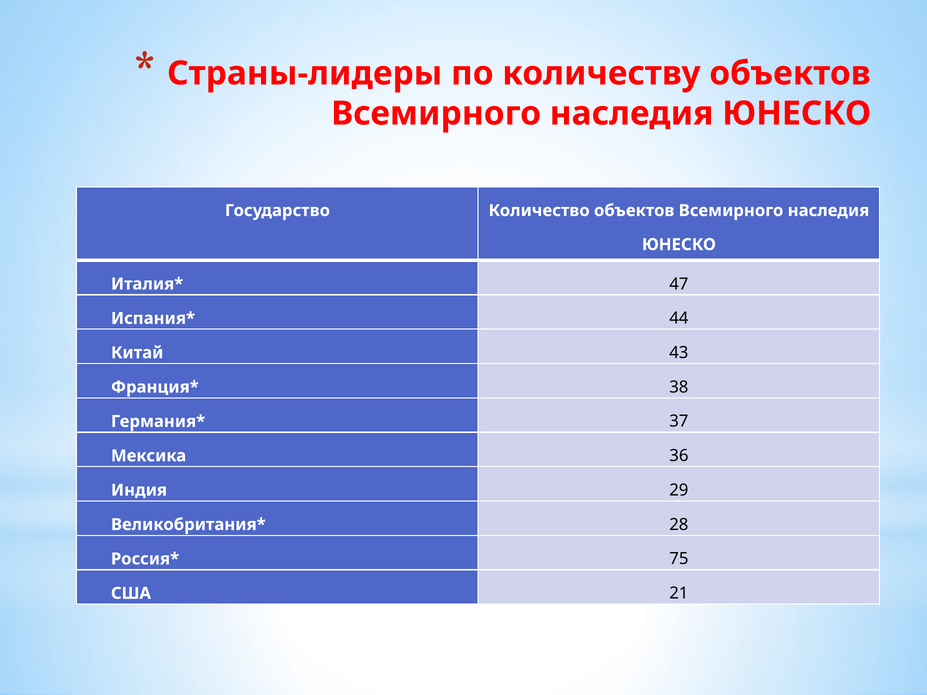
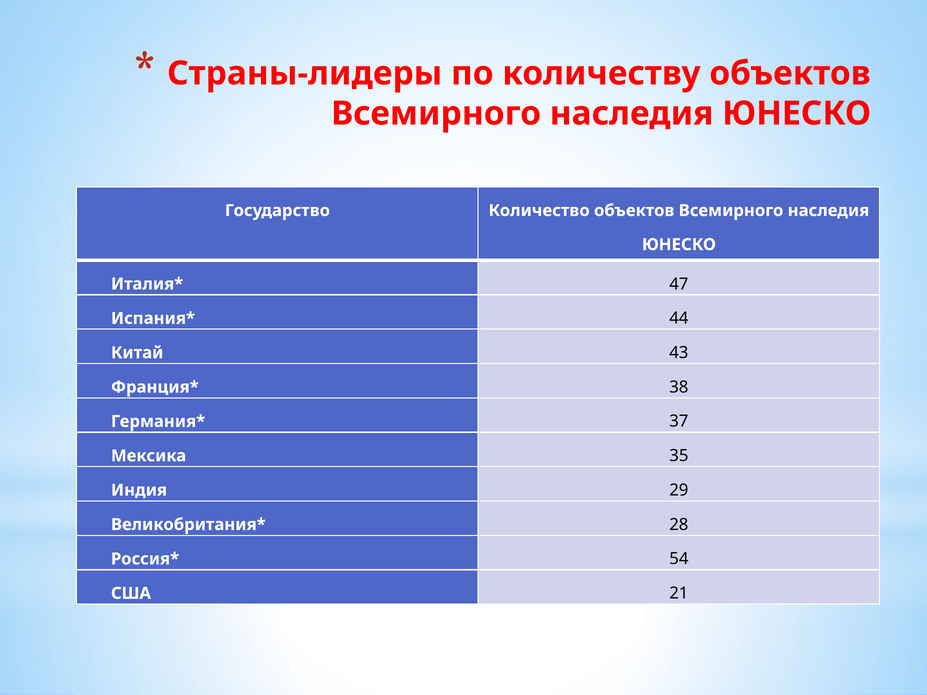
36: 36 -> 35
75: 75 -> 54
